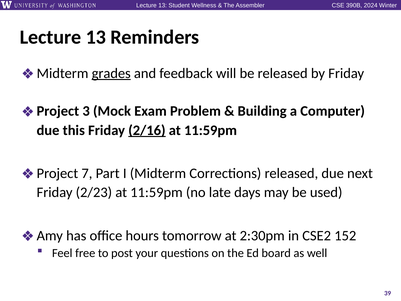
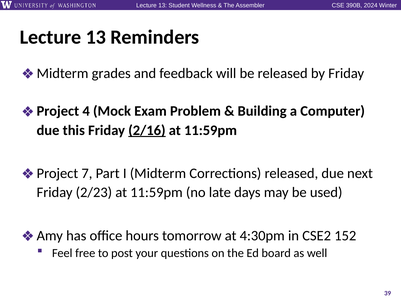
grades underline: present -> none
3: 3 -> 4
2:30pm: 2:30pm -> 4:30pm
